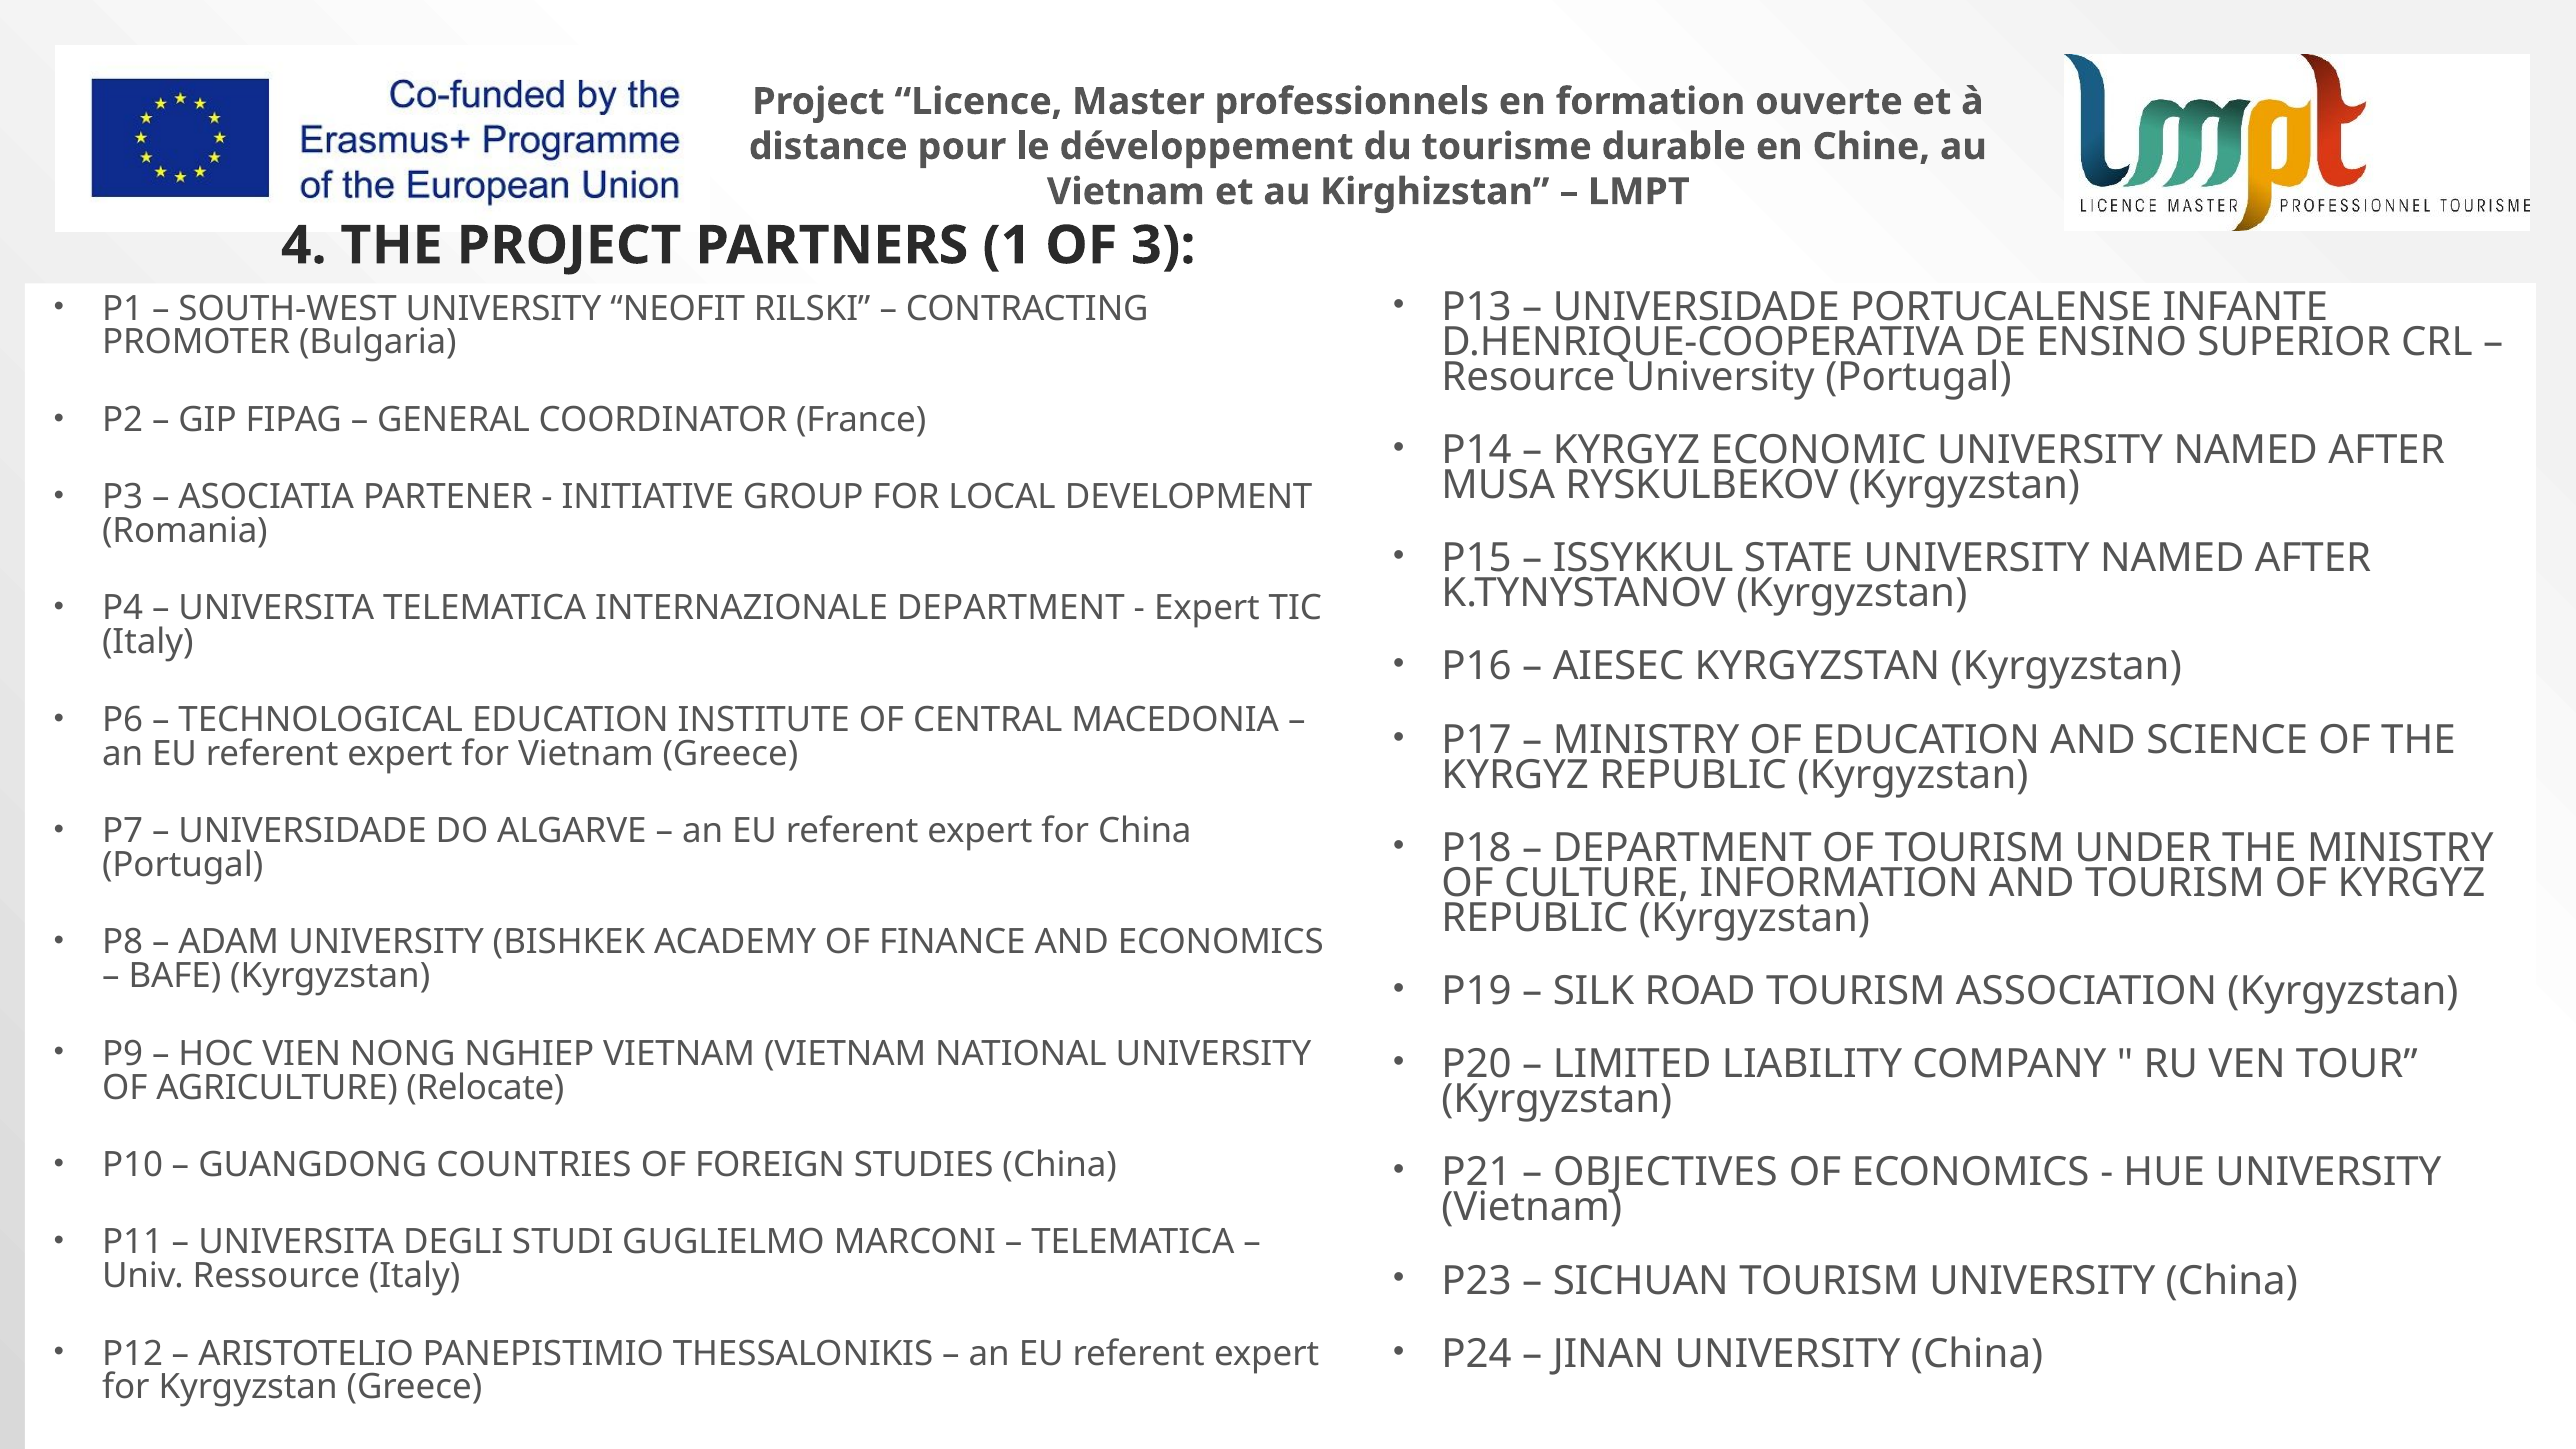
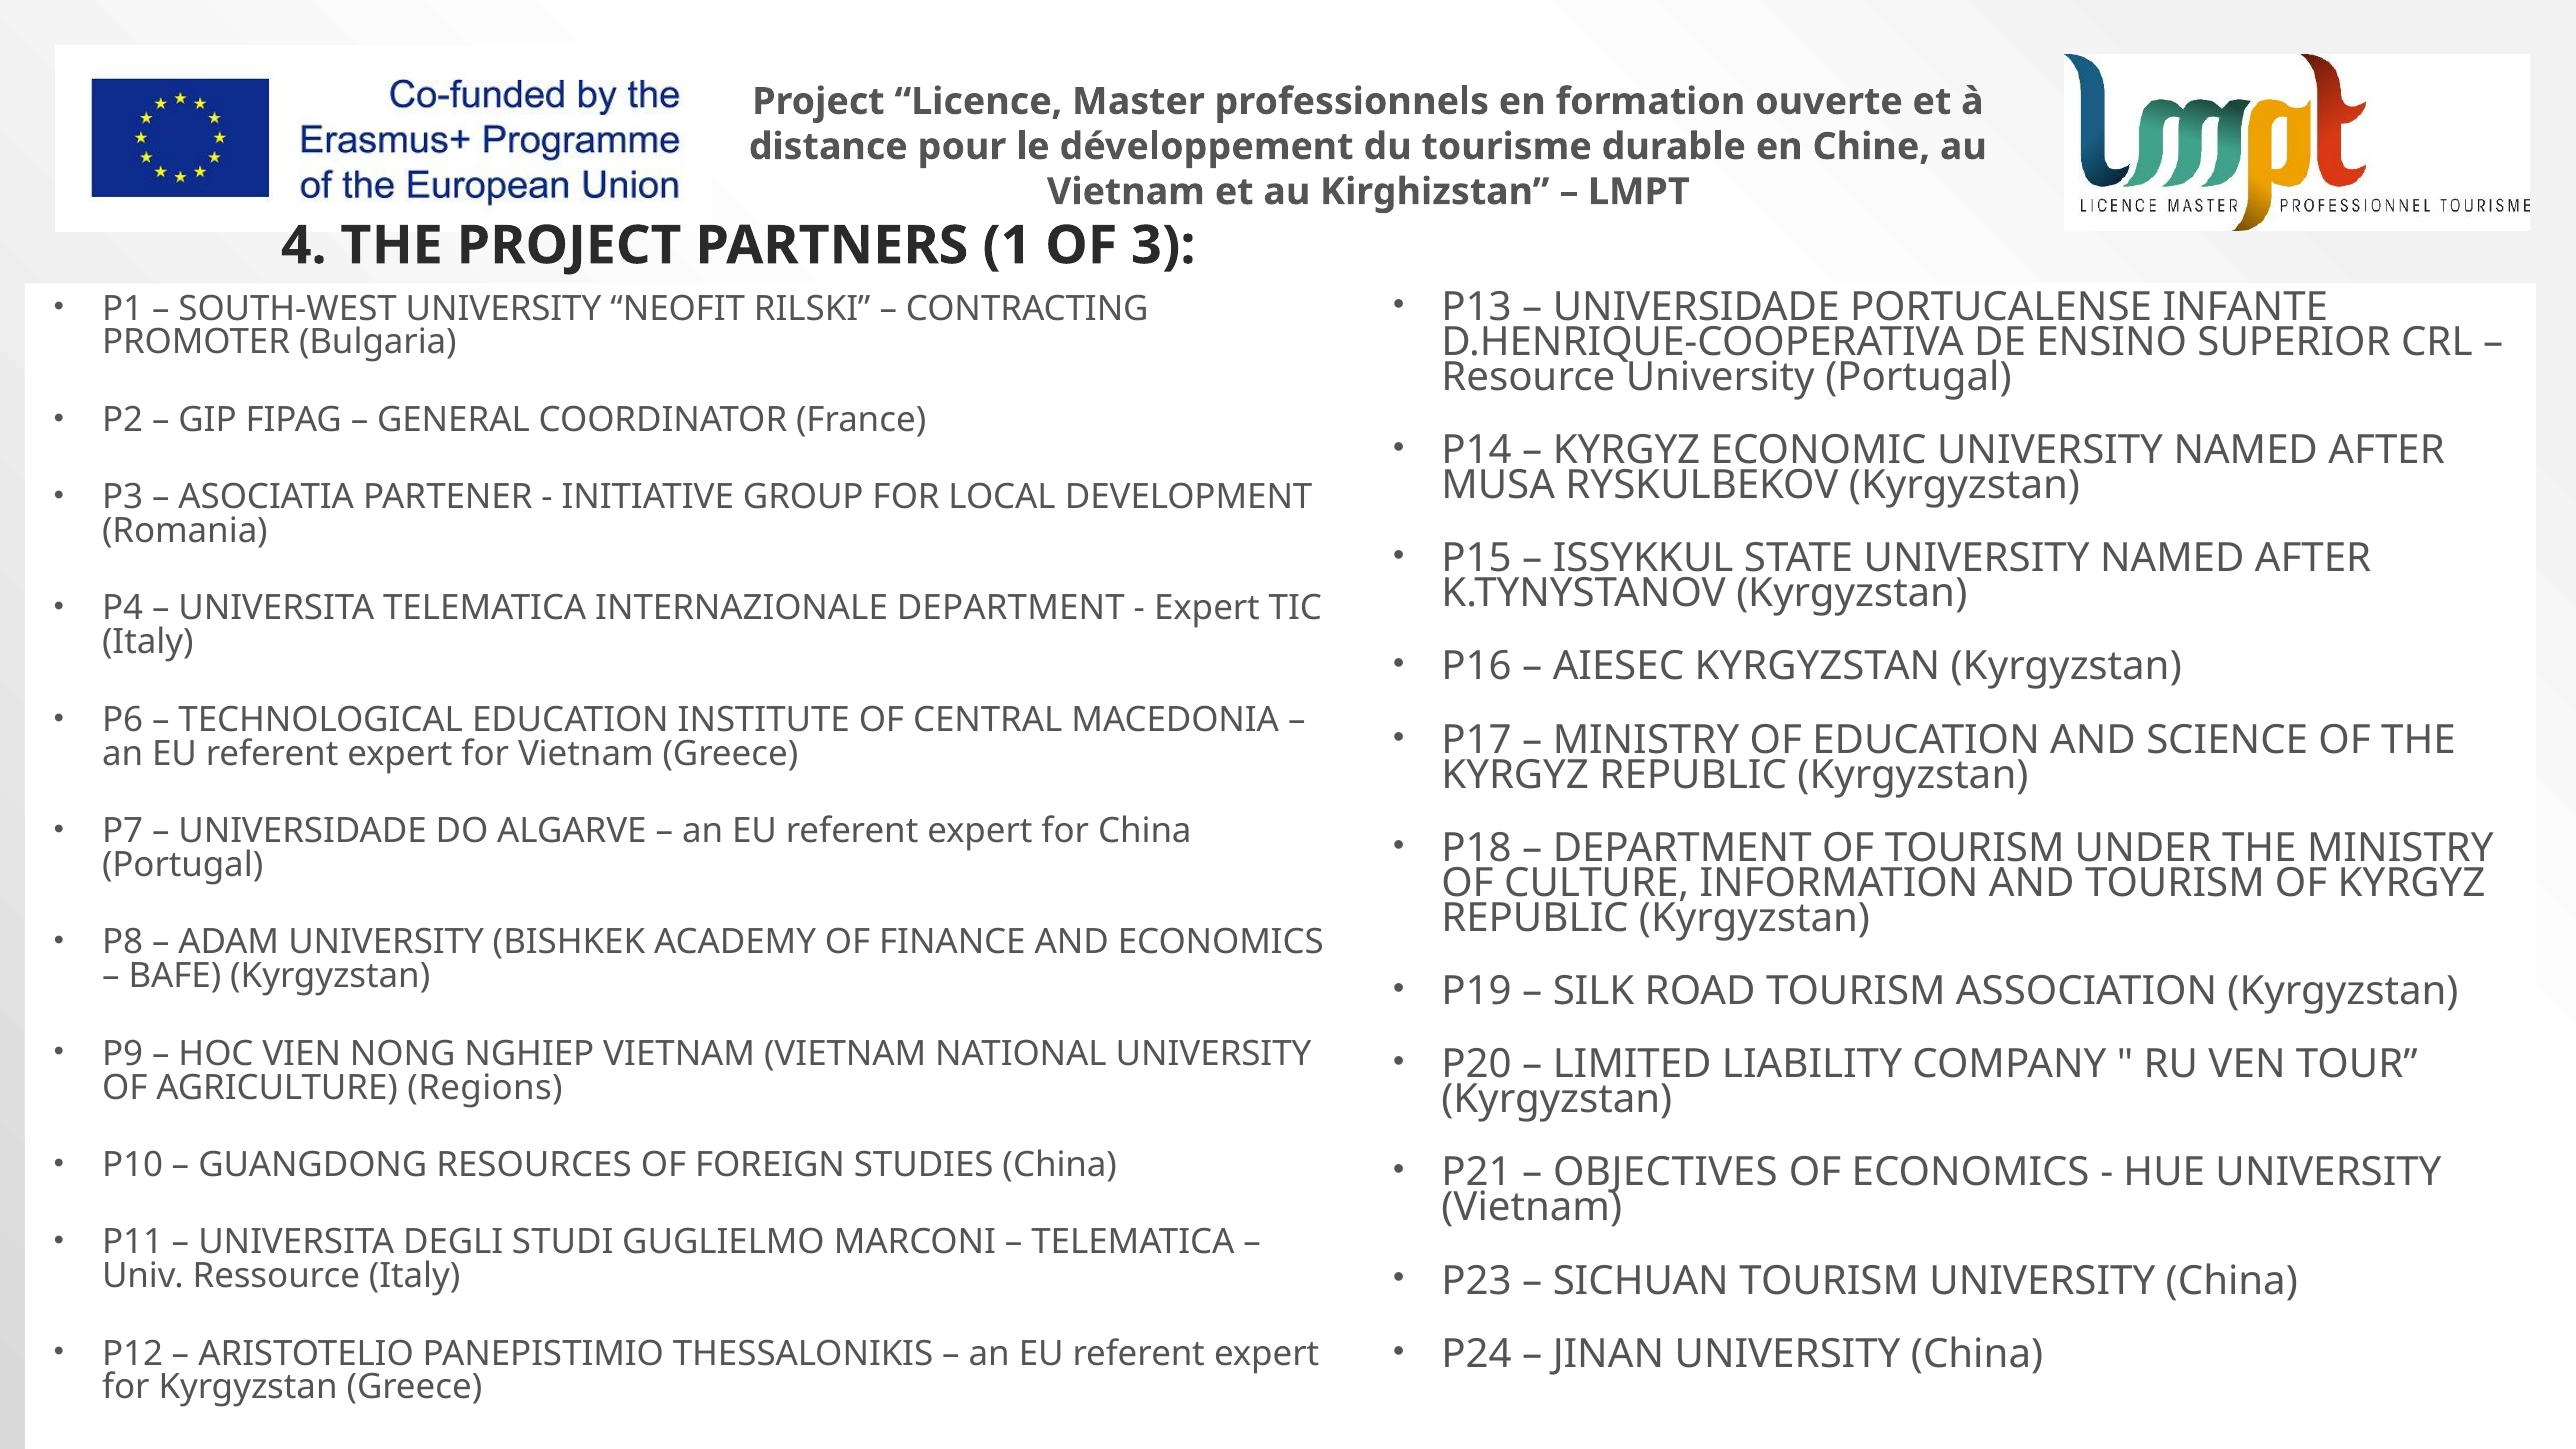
Relocate: Relocate -> Regions
COUNTRIES: COUNTRIES -> RESOURCES
